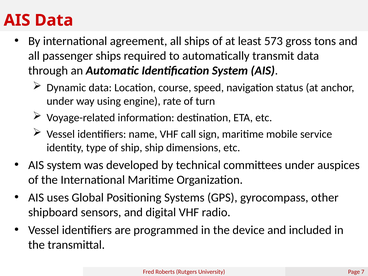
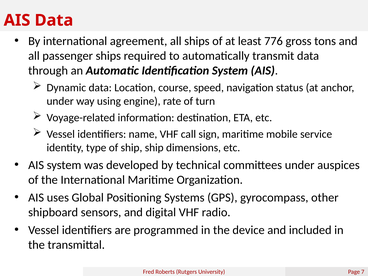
573: 573 -> 776
